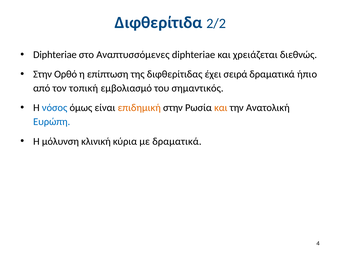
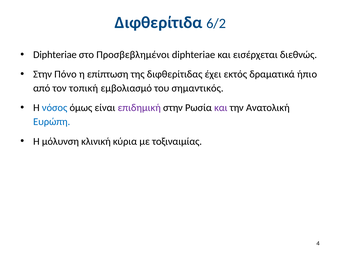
2/2: 2/2 -> 6/2
Αναπτυσσόμενες: Αναπτυσσόμενες -> Προσβεβλημένοι
χρειάζεται: χρειάζεται -> εισέρχεται
Ορθό: Ορθό -> Πόνο
σειρά: σειρά -> εκτός
επιδημική colour: orange -> purple
και at (221, 108) colour: orange -> purple
με δραματικά: δραματικά -> τοξιναιμίας
